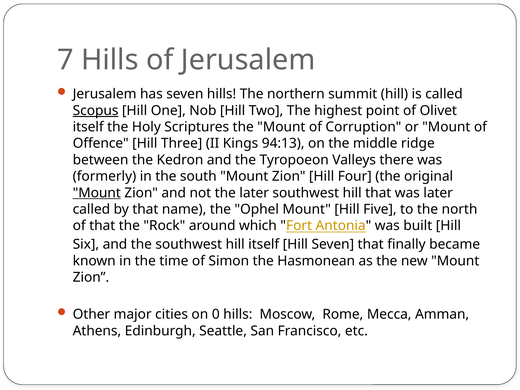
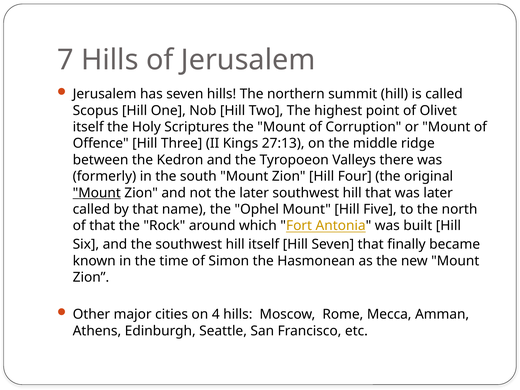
Scopus underline: present -> none
94:13: 94:13 -> 27:13
0: 0 -> 4
